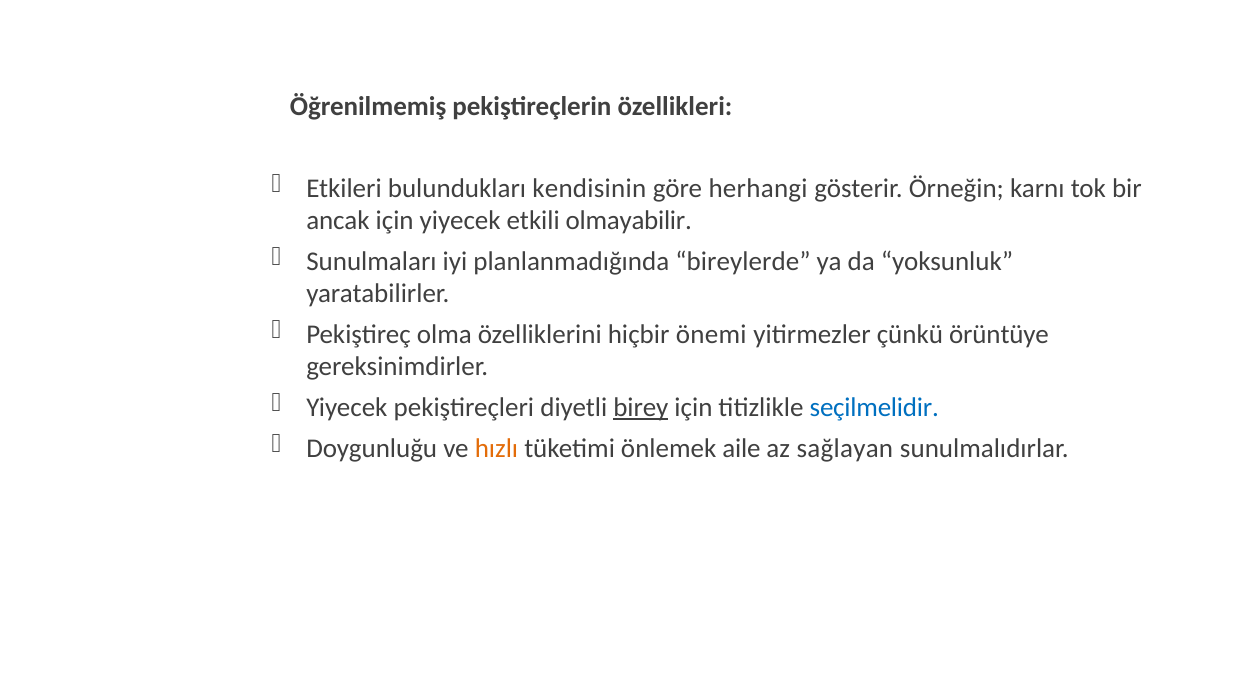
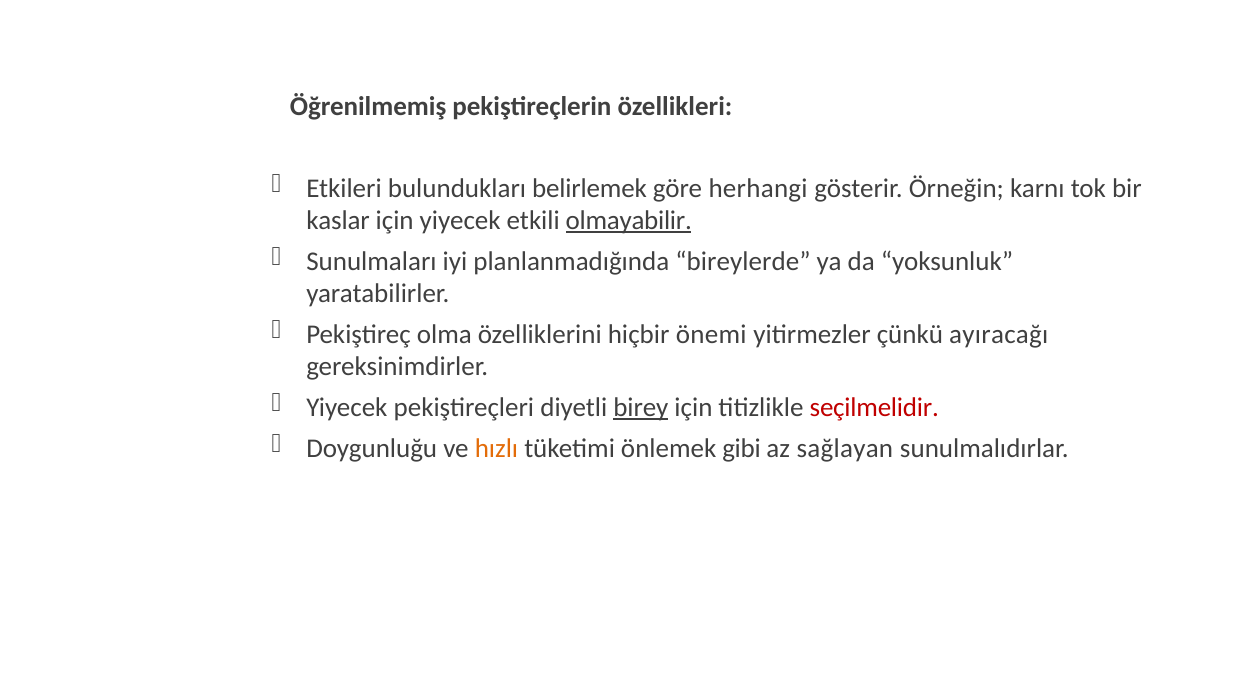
kendisinin: kendisinin -> belirlemek
ancak: ancak -> kaslar
olmayabilir underline: none -> present
örüntüye: örüntüye -> ayıracağı
seçilmelidir colour: blue -> red
aile: aile -> gibi
